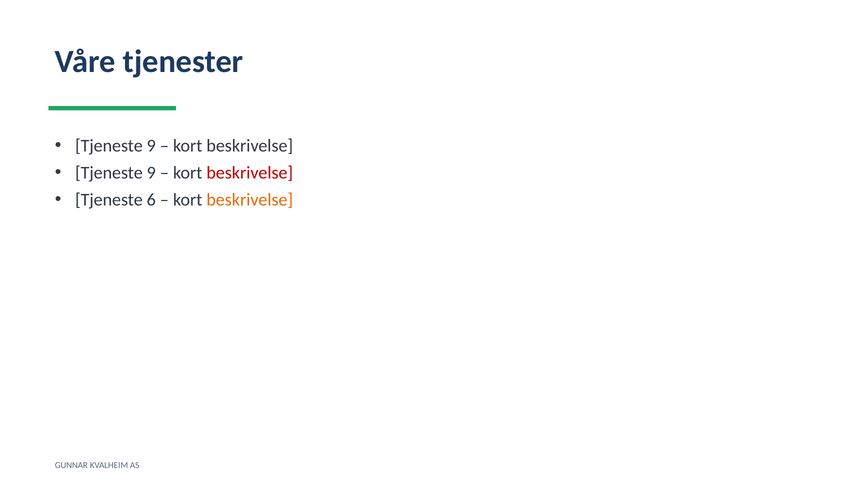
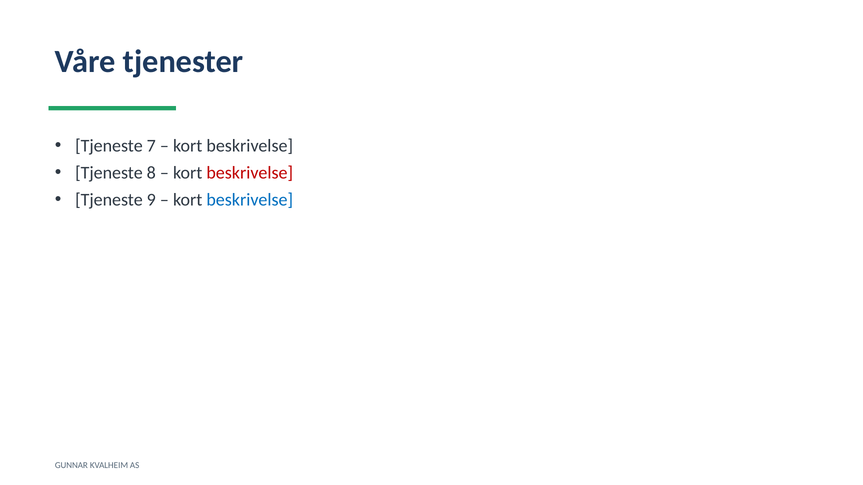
9 at (151, 146): 9 -> 7
9 at (151, 173): 9 -> 8
6: 6 -> 9
beskrivelse at (250, 200) colour: orange -> blue
